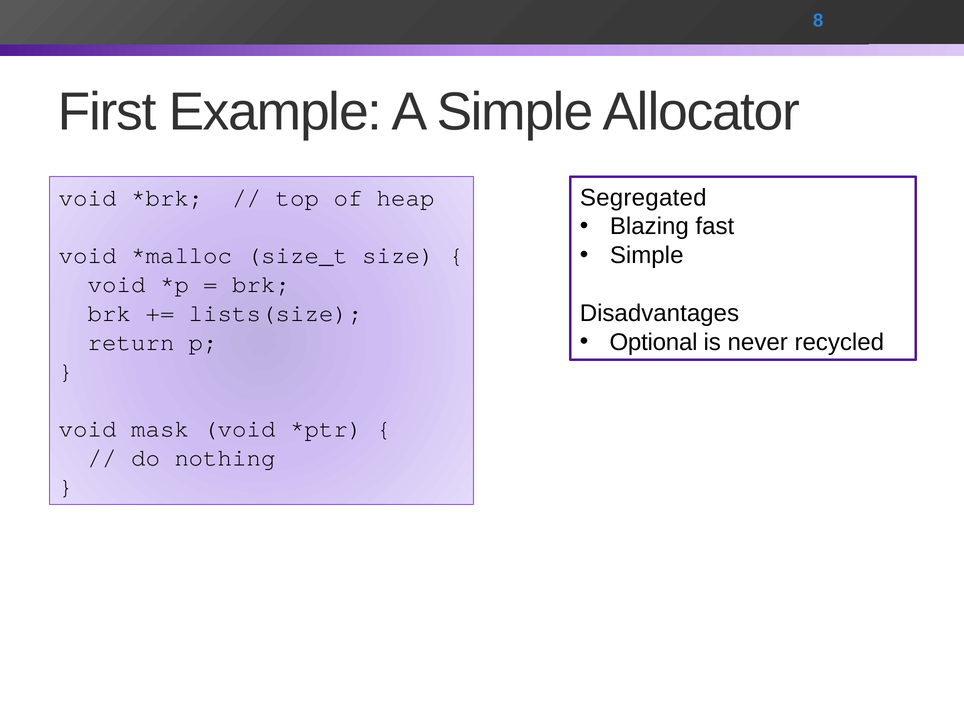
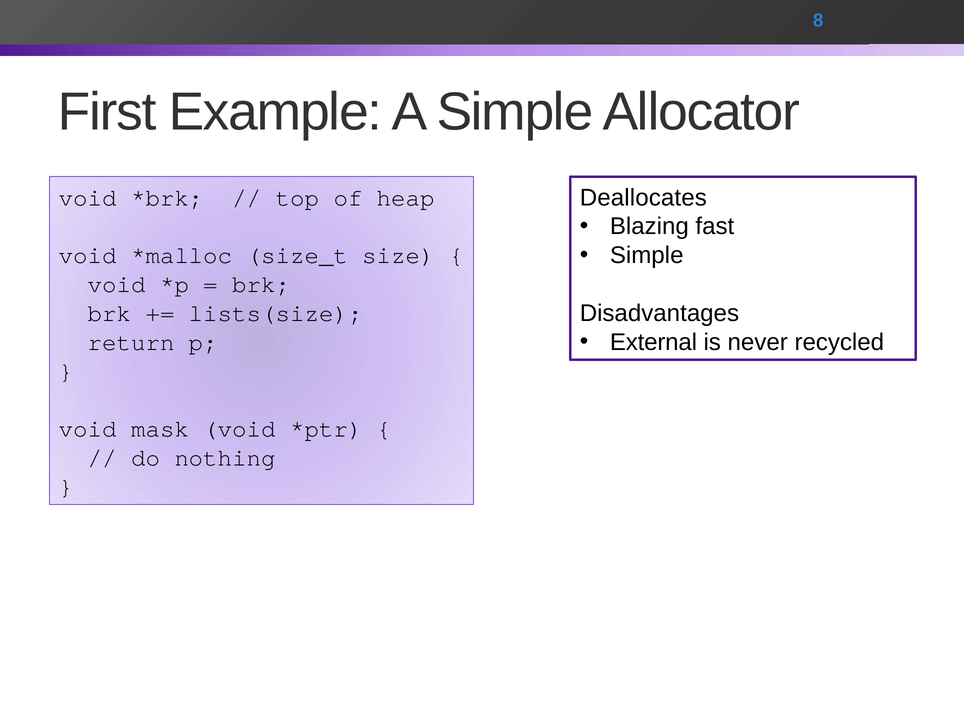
Segregated: Segregated -> Deallocates
Optional: Optional -> External
